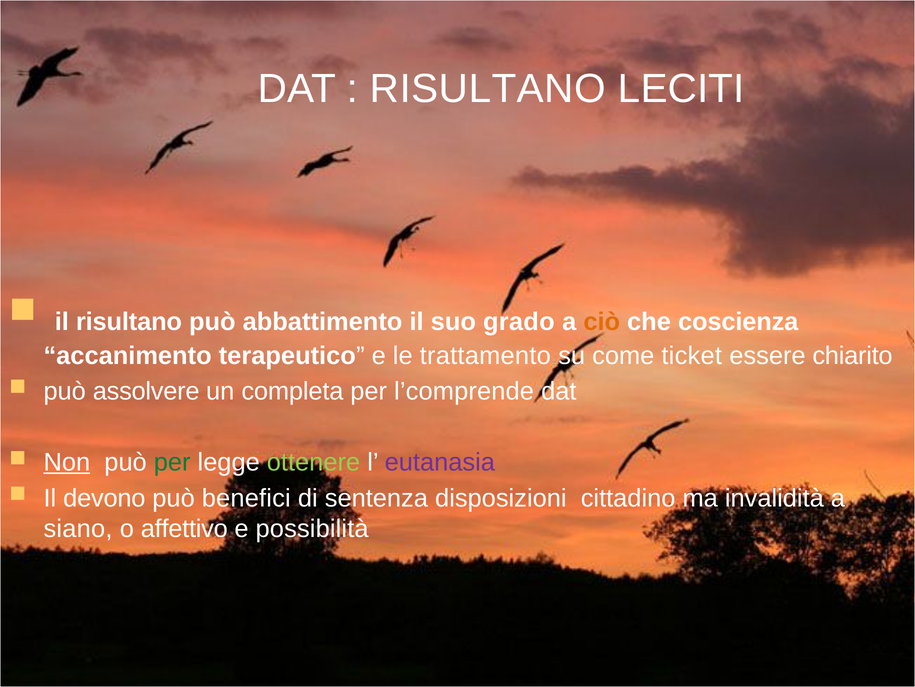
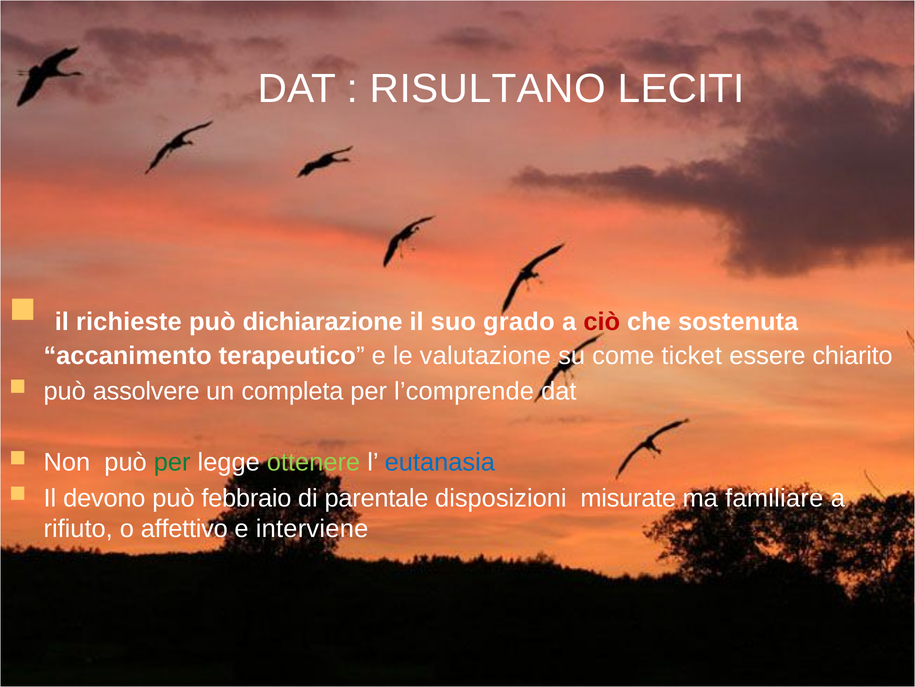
il risultano: risultano -> richieste
abbattimento: abbattimento -> dichiarazione
ciò colour: orange -> red
coscienza: coscienza -> sostenuta
trattamento: trattamento -> valutazione
Non underline: present -> none
eutanasia colour: purple -> blue
benefici: benefici -> febbraio
sentenza: sentenza -> parentale
cittadino: cittadino -> misurate
invalidità: invalidità -> familiare
siano: siano -> rifiuto
possibilità: possibilità -> interviene
